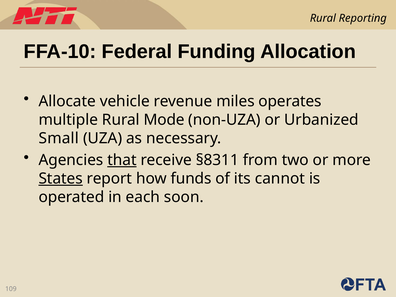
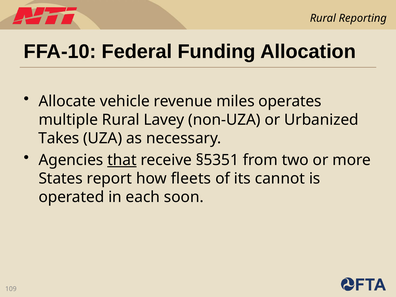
Mode: Mode -> Lavey
Small: Small -> Takes
§8311: §8311 -> §5351
States underline: present -> none
funds: funds -> fleets
